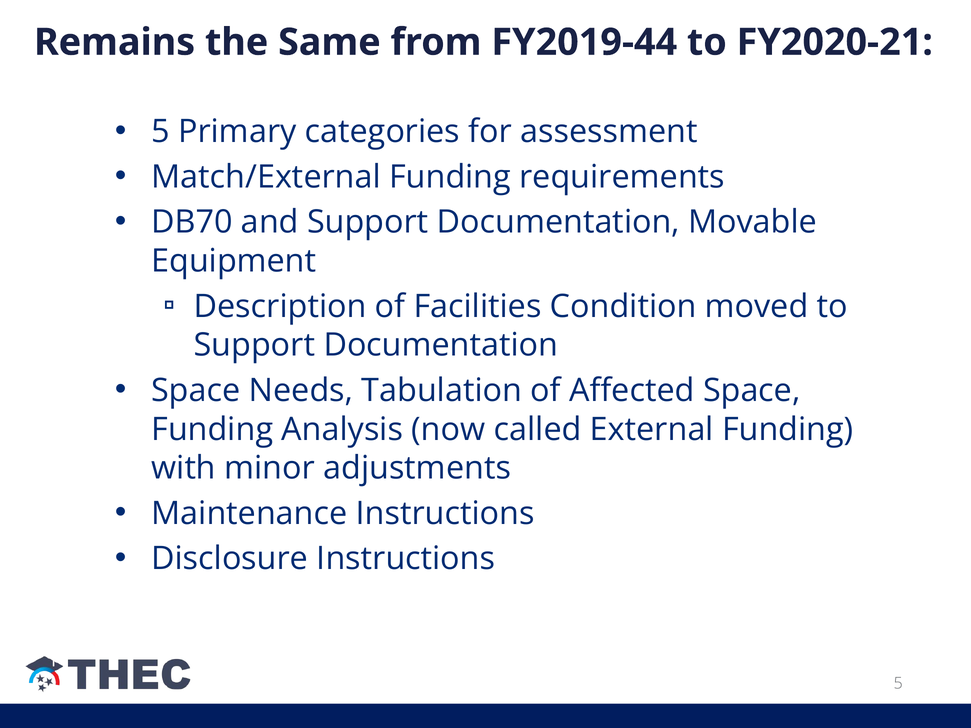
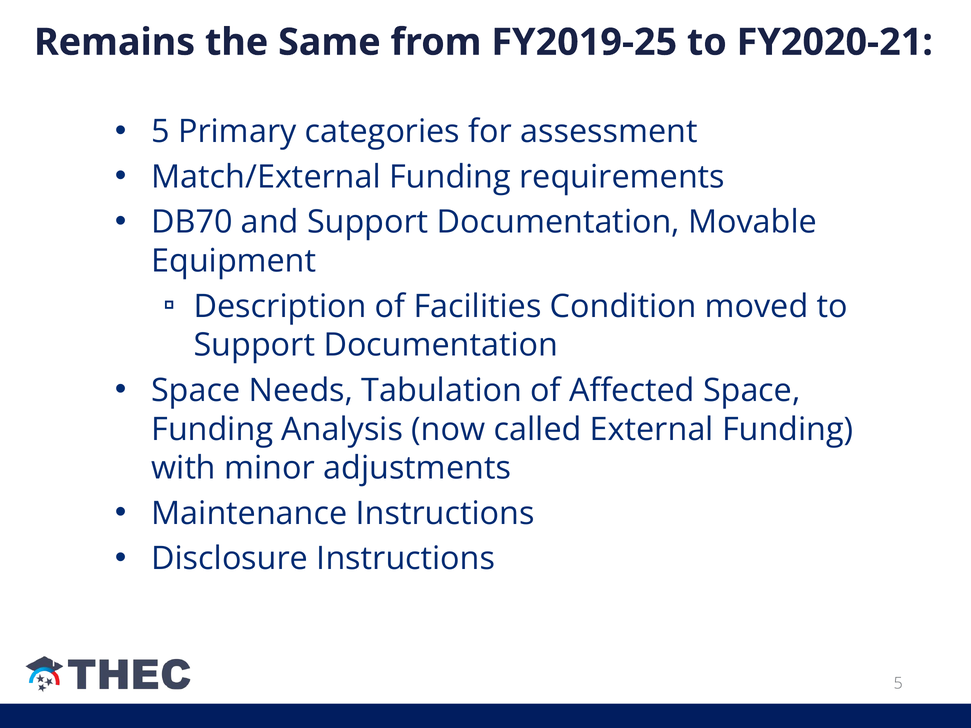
FY2019-44: FY2019-44 -> FY2019-25
